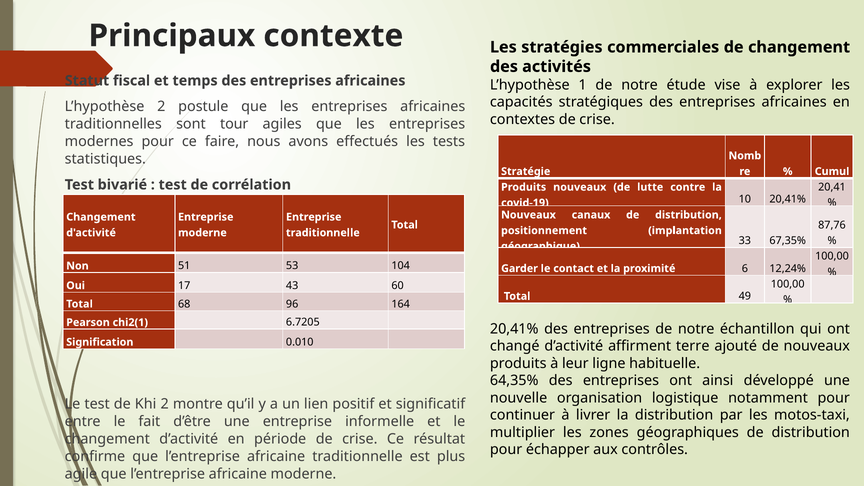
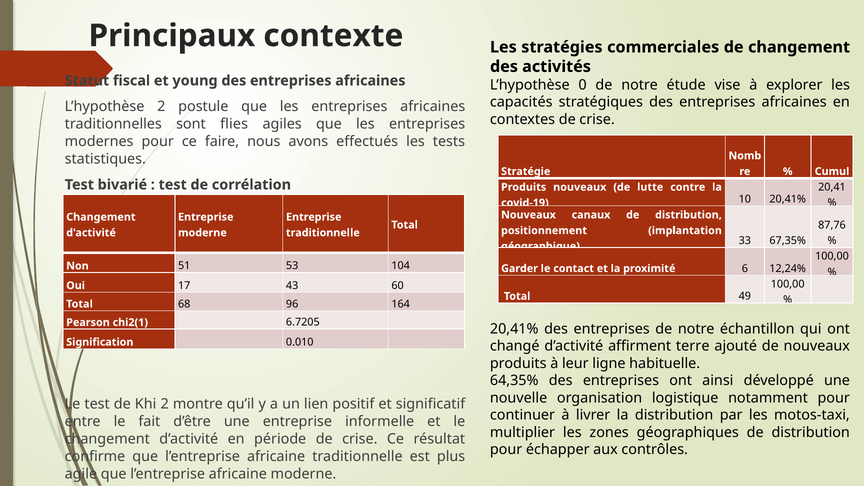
temps: temps -> young
1: 1 -> 0
tour: tour -> flies
